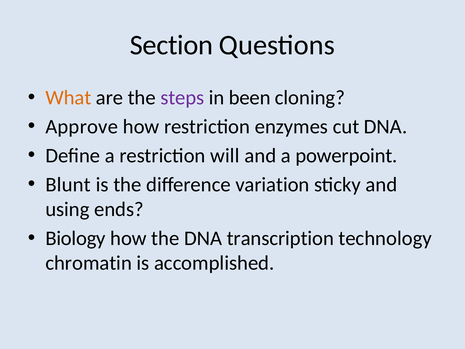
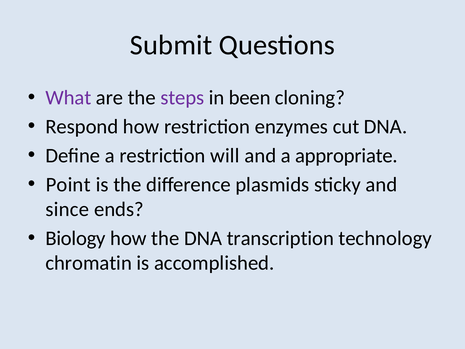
Section: Section -> Submit
What colour: orange -> purple
Approve: Approve -> Respond
powerpoint: powerpoint -> appropriate
Blunt: Blunt -> Point
variation: variation -> plasmids
using: using -> since
